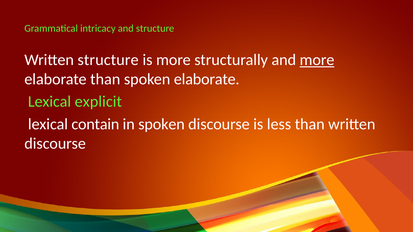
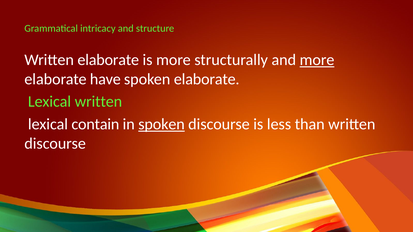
Written structure: structure -> elaborate
elaborate than: than -> have
Lexical explicit: explicit -> written
spoken at (162, 124) underline: none -> present
